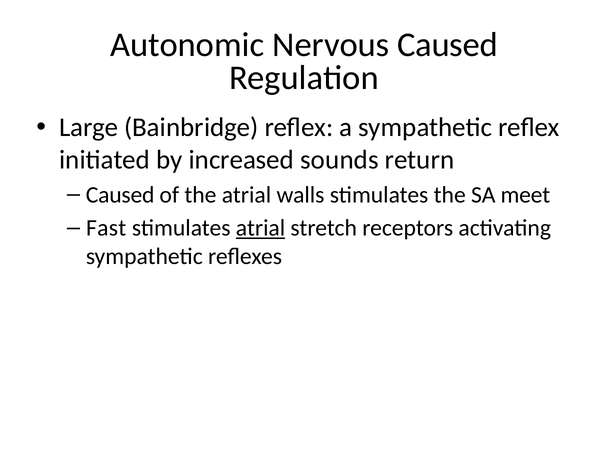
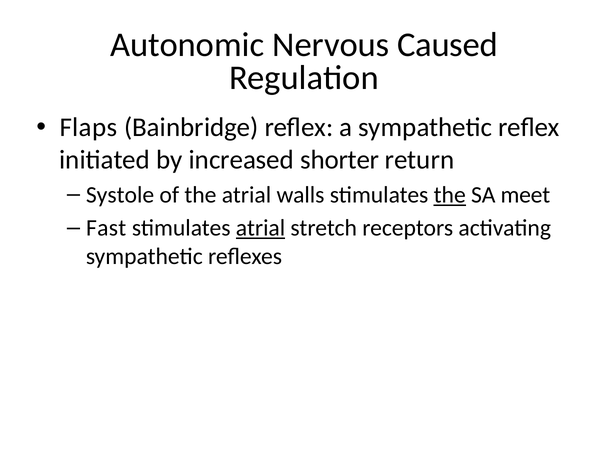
Large: Large -> Flaps
sounds: sounds -> shorter
Caused at (120, 195): Caused -> Systole
the at (450, 195) underline: none -> present
